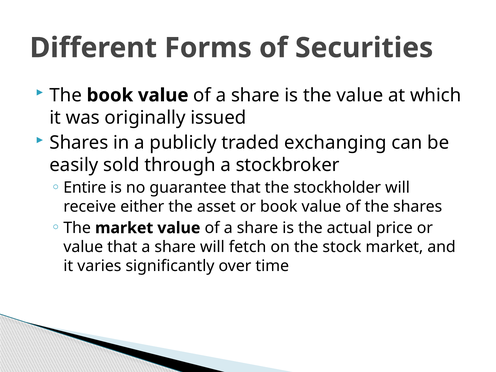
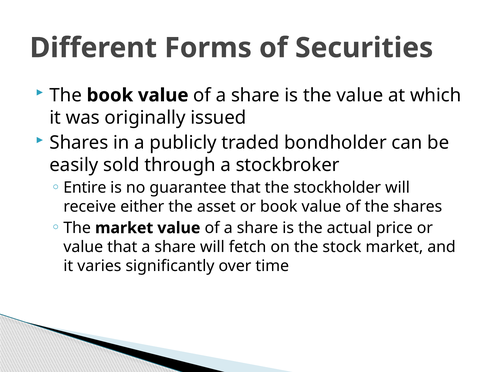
exchanging: exchanging -> bondholder
